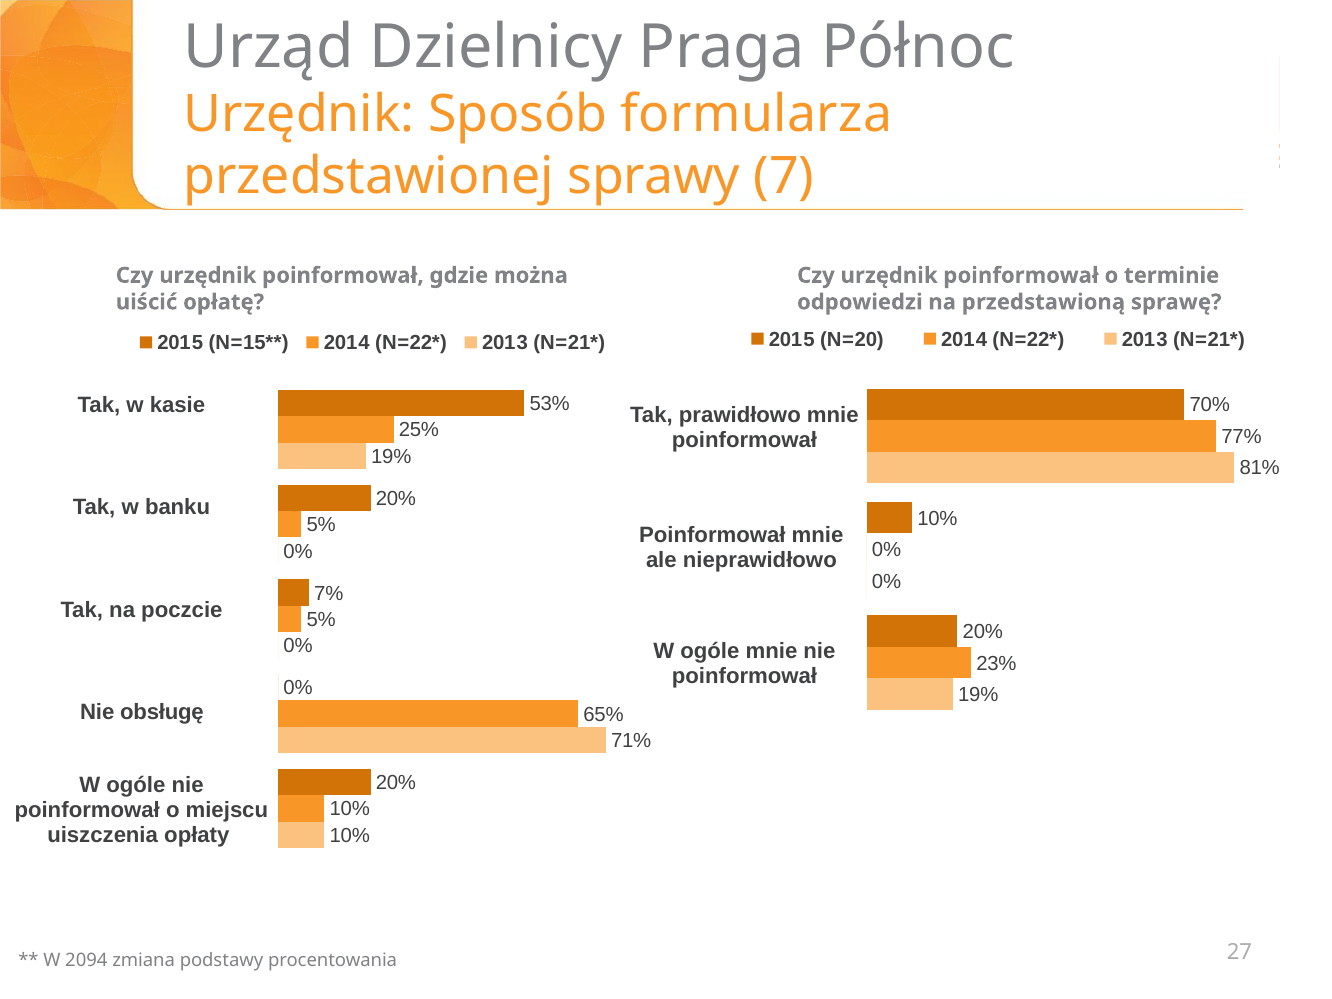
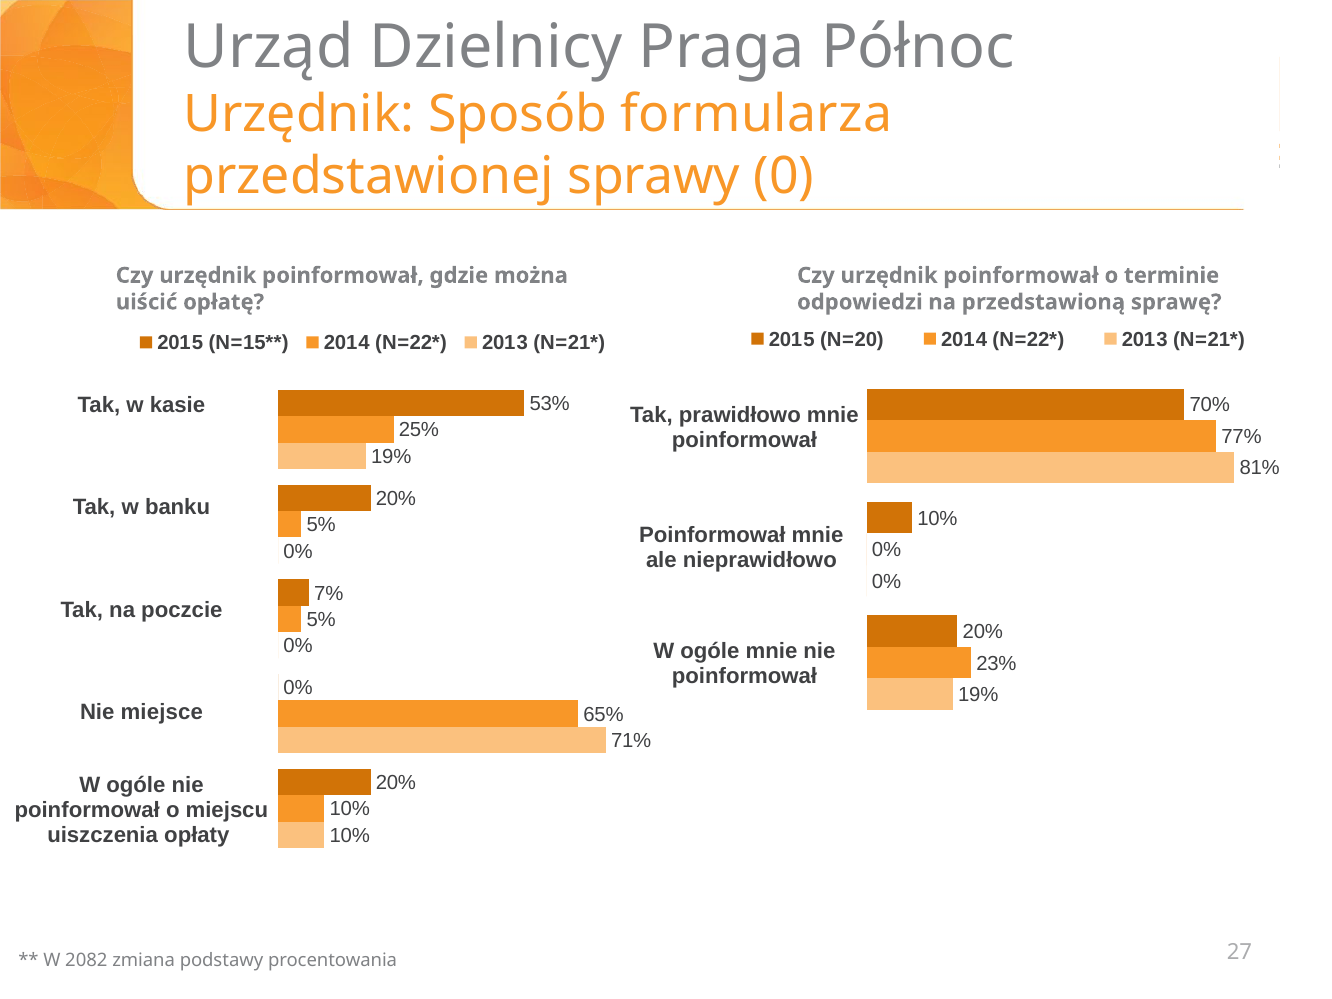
7: 7 -> 0
obsługę: obsługę -> miejsce
2094: 2094 -> 2082
